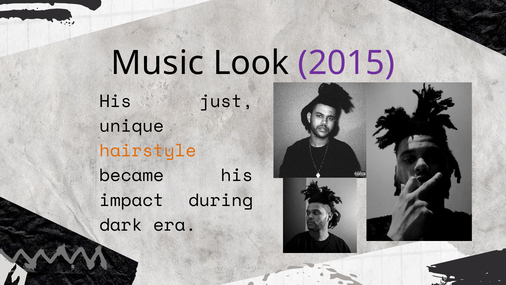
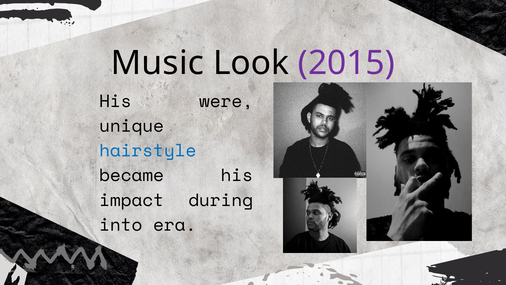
just: just -> were
hairstyle colour: orange -> blue
dark: dark -> into
